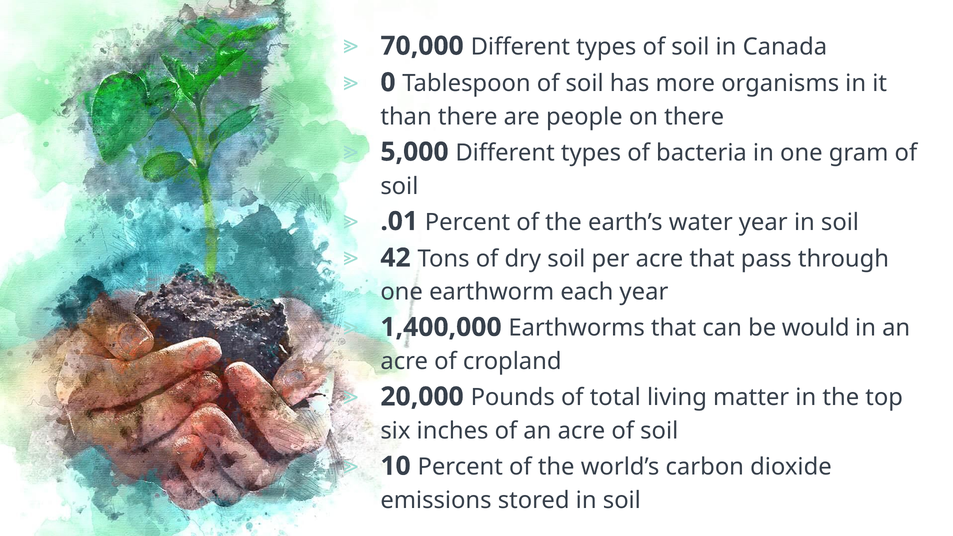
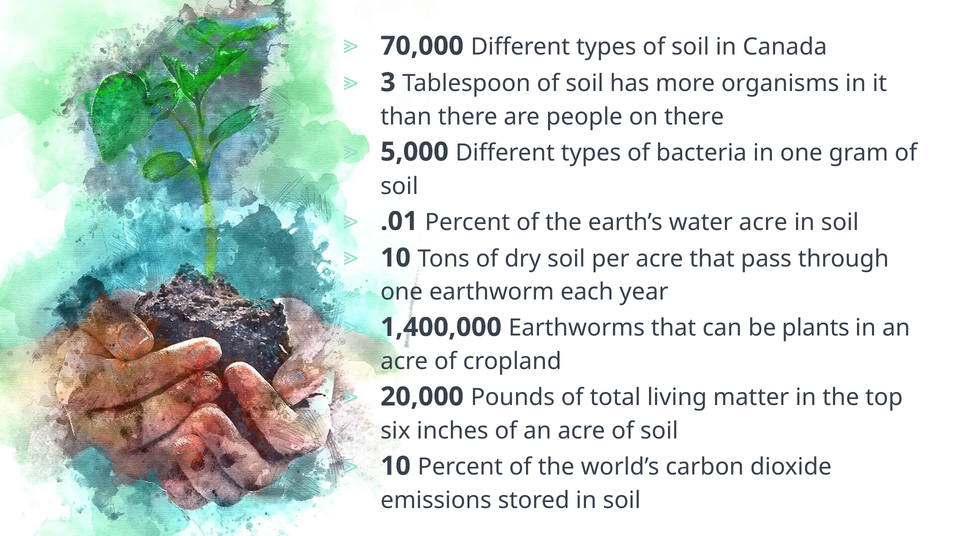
0: 0 -> 3
water year: year -> acre
42 at (396, 258): 42 -> 10
would: would -> plants
